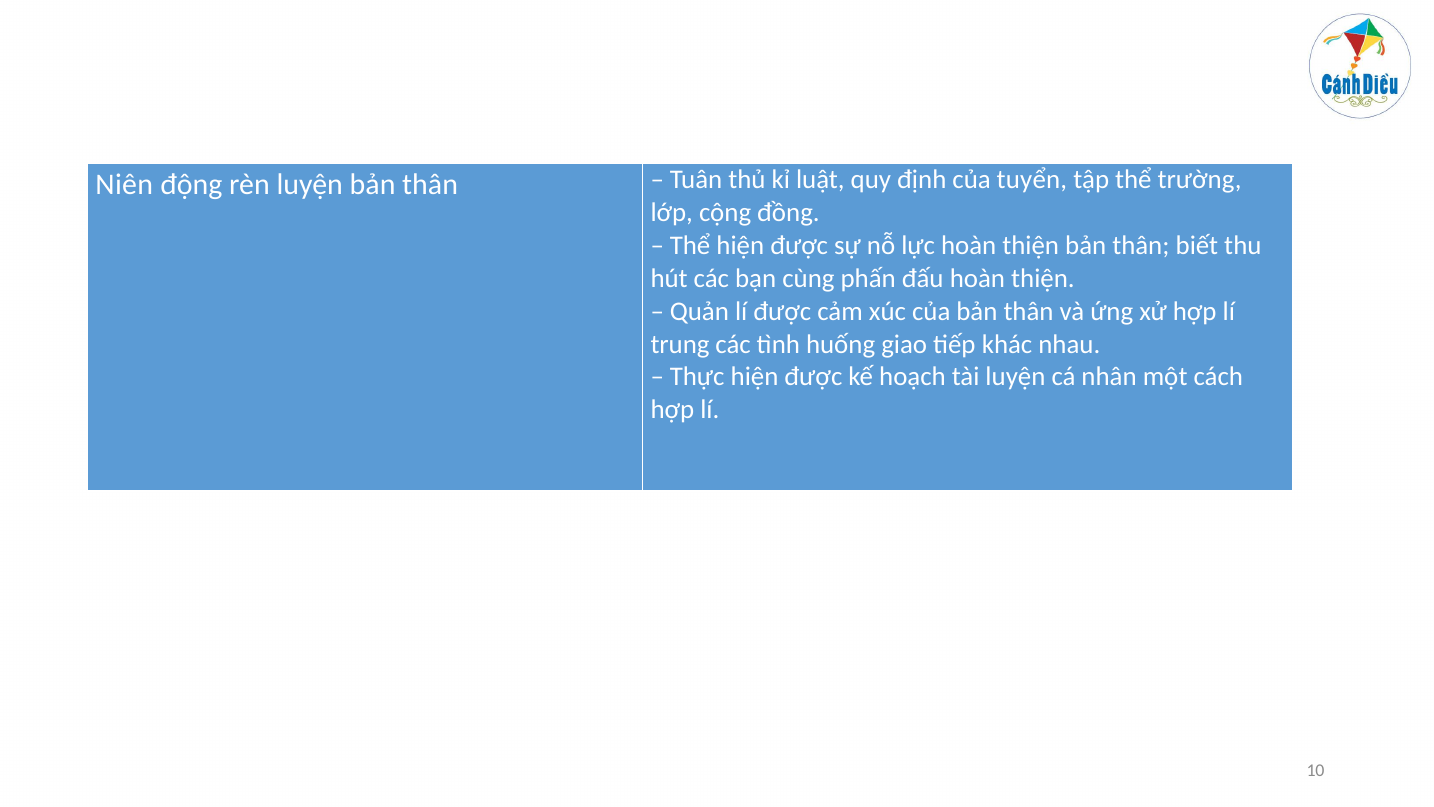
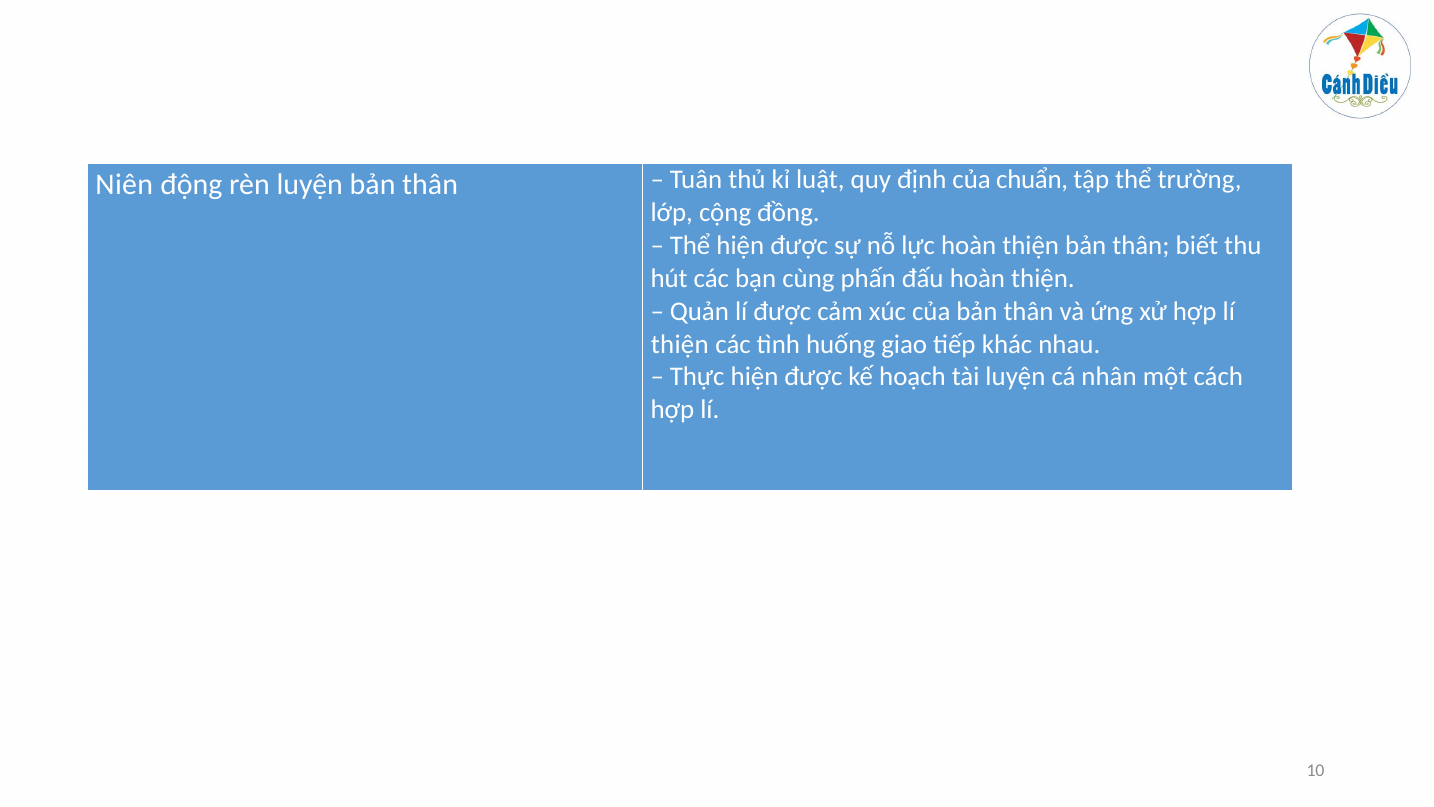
tuyển: tuyển -> chuẩn
trung at (680, 344): trung -> thiện
